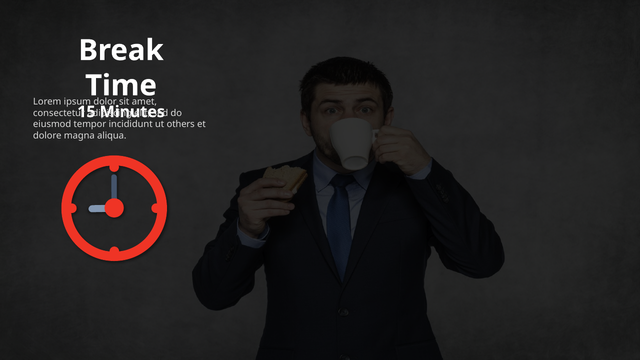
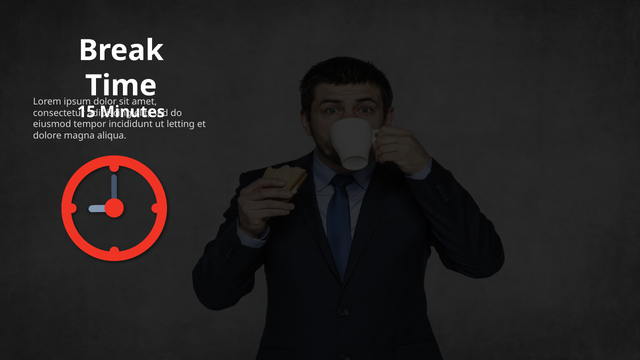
others: others -> letting
